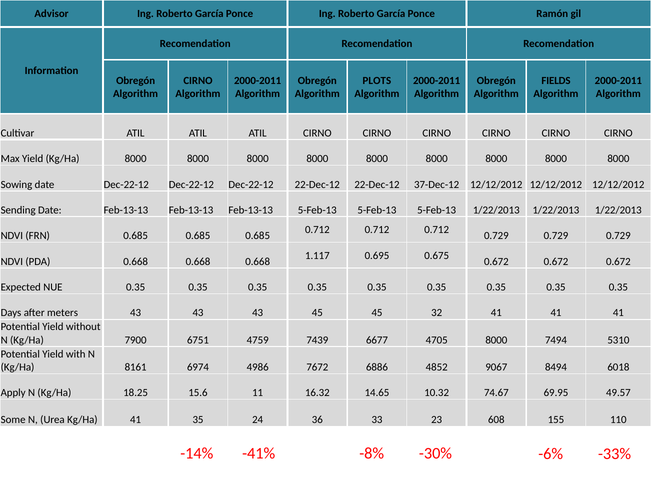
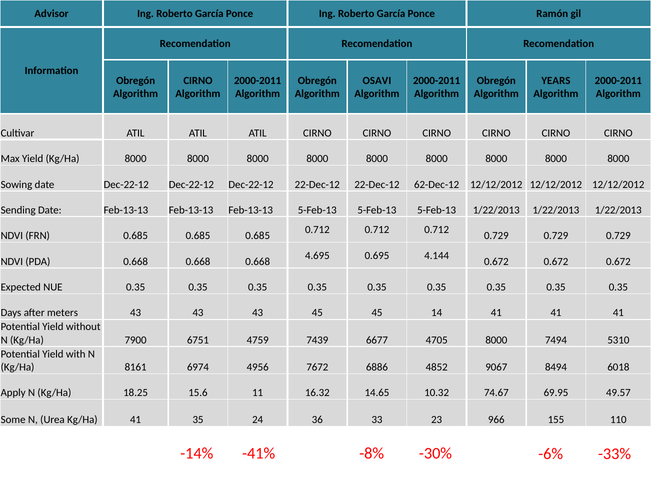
PLOTS: PLOTS -> OSAVI
FIELDS: FIELDS -> YEARS
37-Dec-12: 37-Dec-12 -> 62-Dec-12
1.117: 1.117 -> 4.695
0.675: 0.675 -> 4.144
32: 32 -> 14
4986: 4986 -> 4956
608: 608 -> 966
